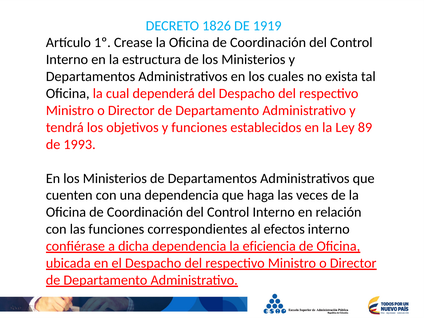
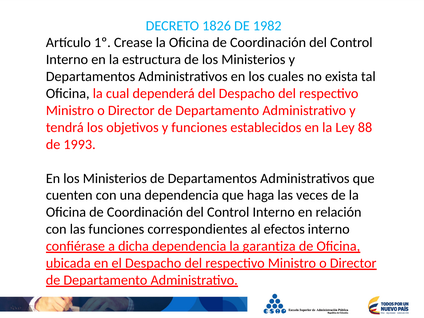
1919: 1919 -> 1982
89: 89 -> 88
eficiencia: eficiencia -> garantiza
